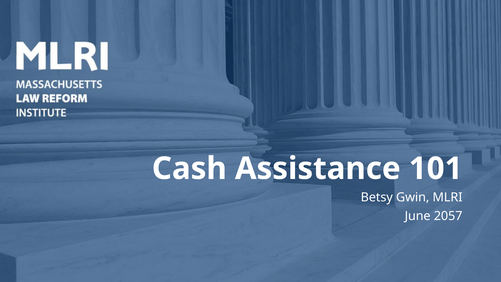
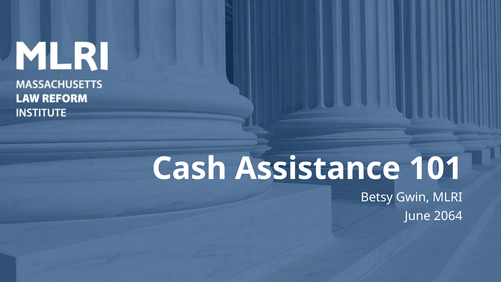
2057: 2057 -> 2064
